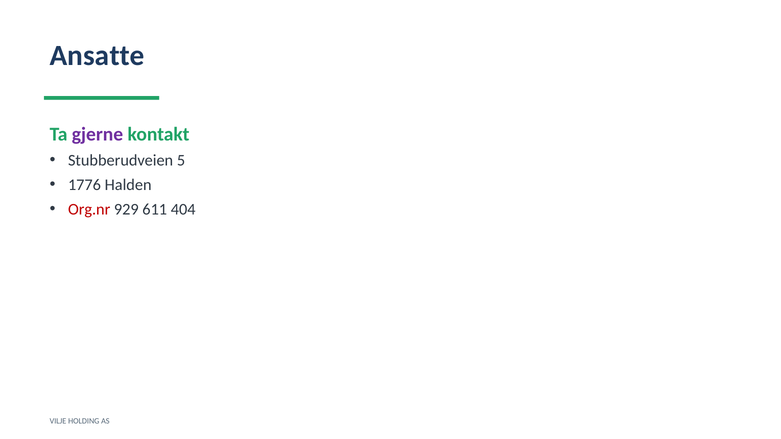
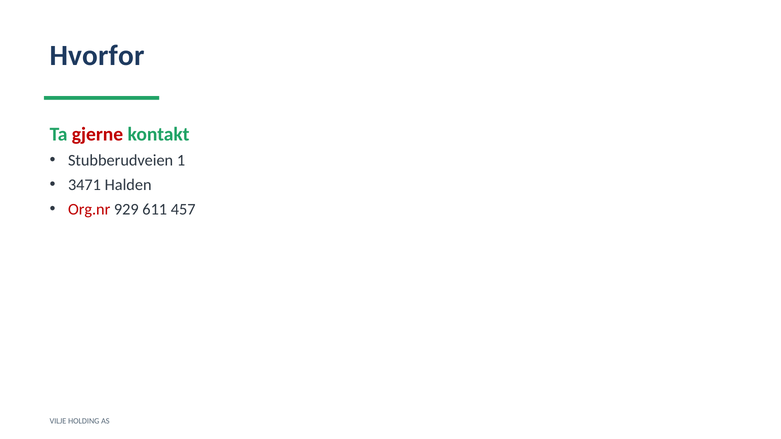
Ansatte: Ansatte -> Hvorfor
gjerne colour: purple -> red
5: 5 -> 1
1776: 1776 -> 3471
404: 404 -> 457
